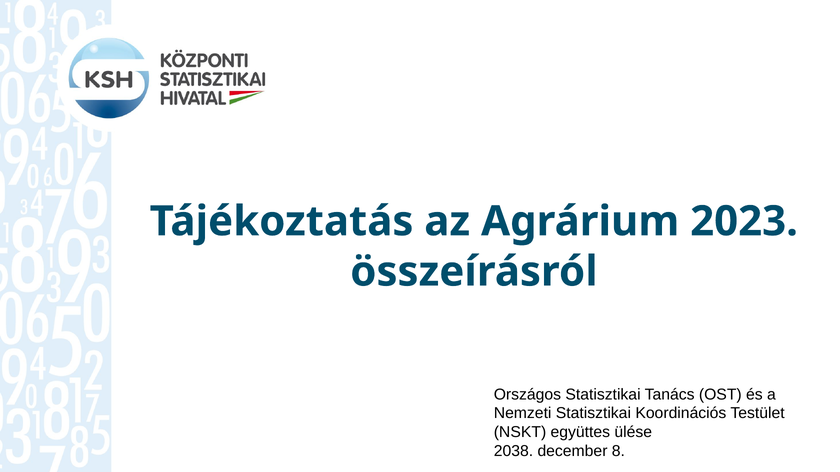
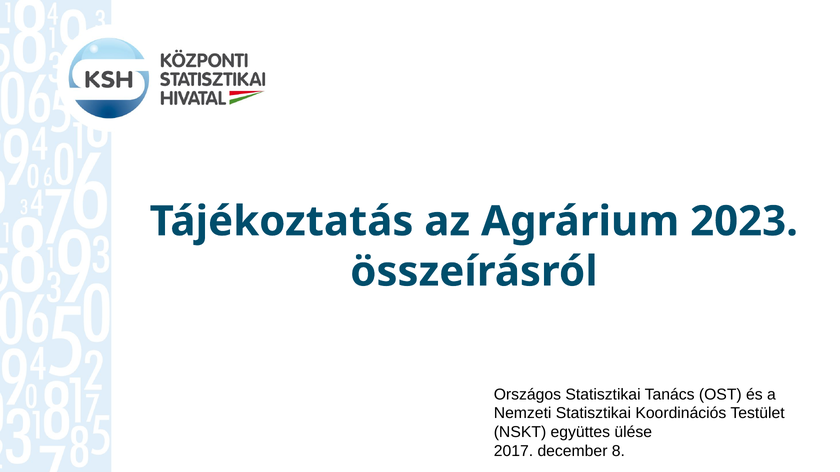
2038: 2038 -> 2017
